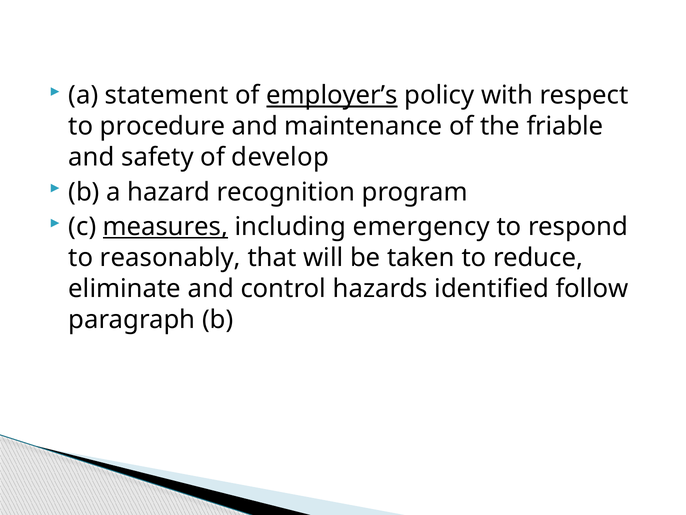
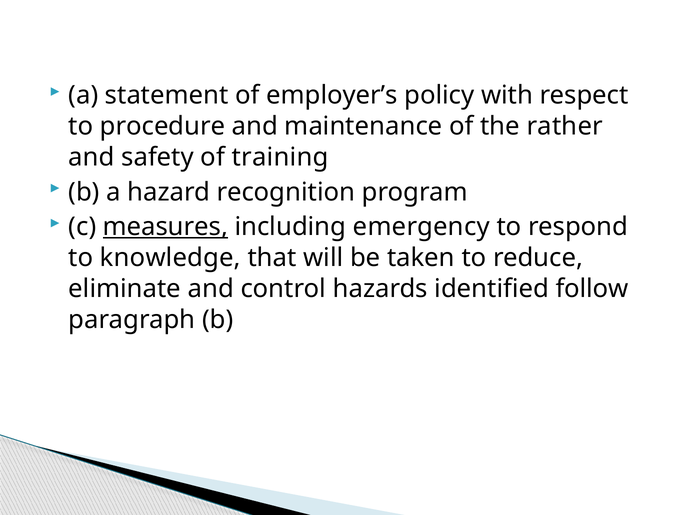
employer’s underline: present -> none
friable: friable -> rather
develop: develop -> training
reasonably: reasonably -> knowledge
